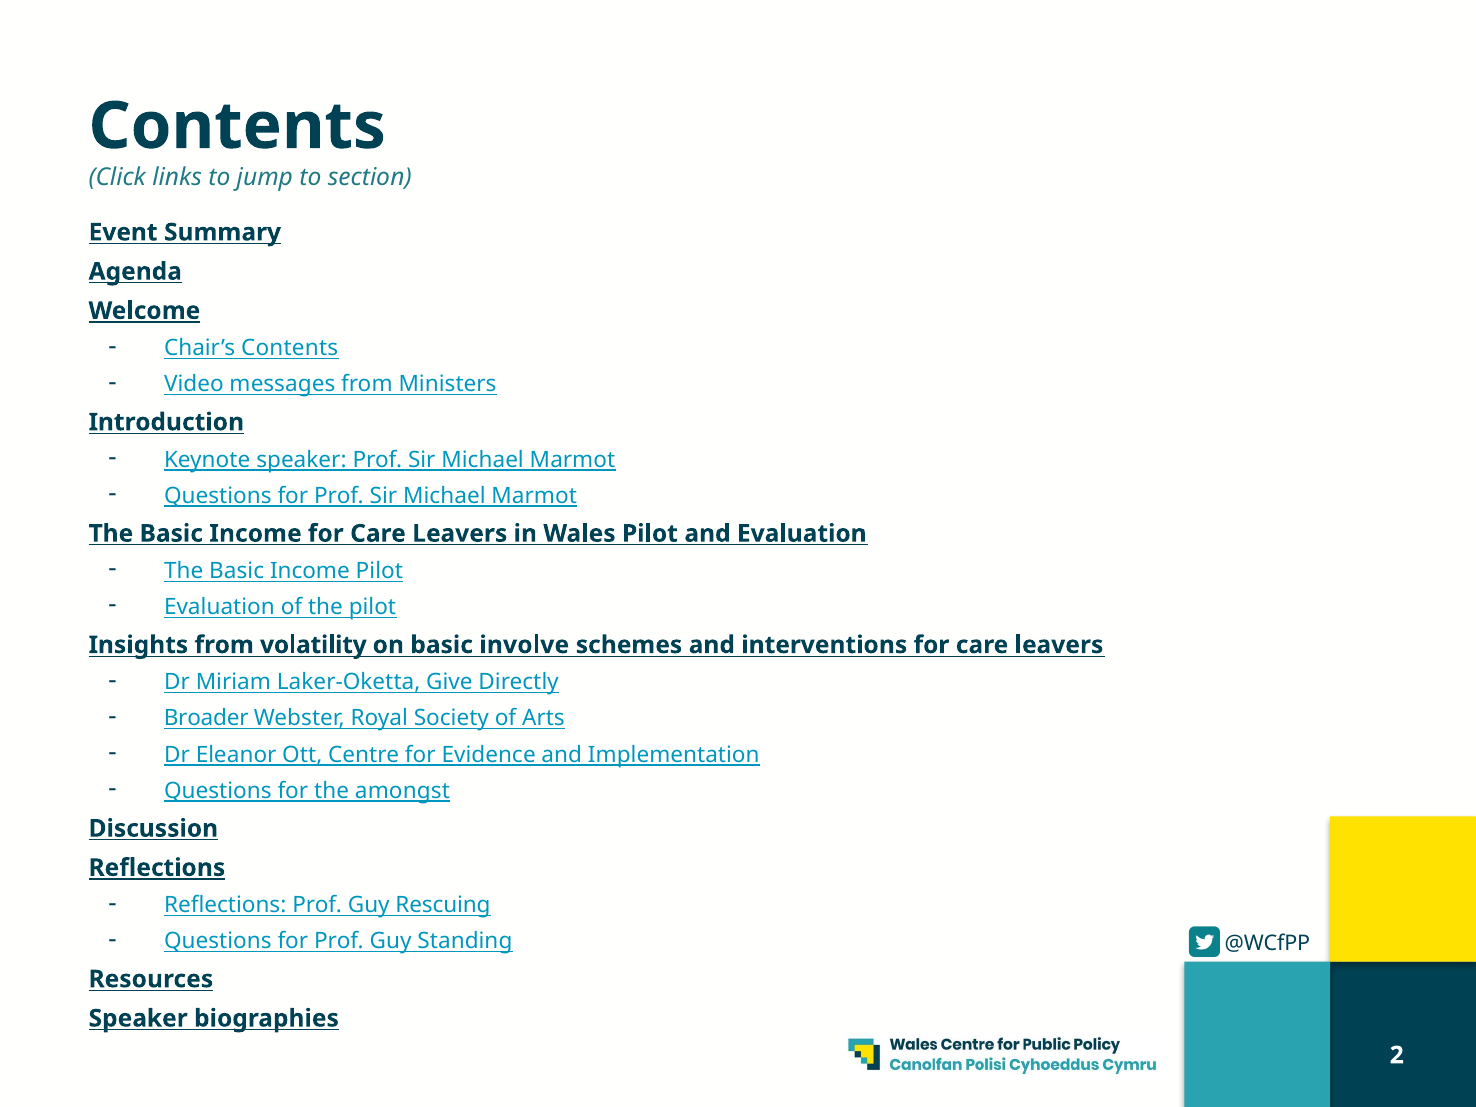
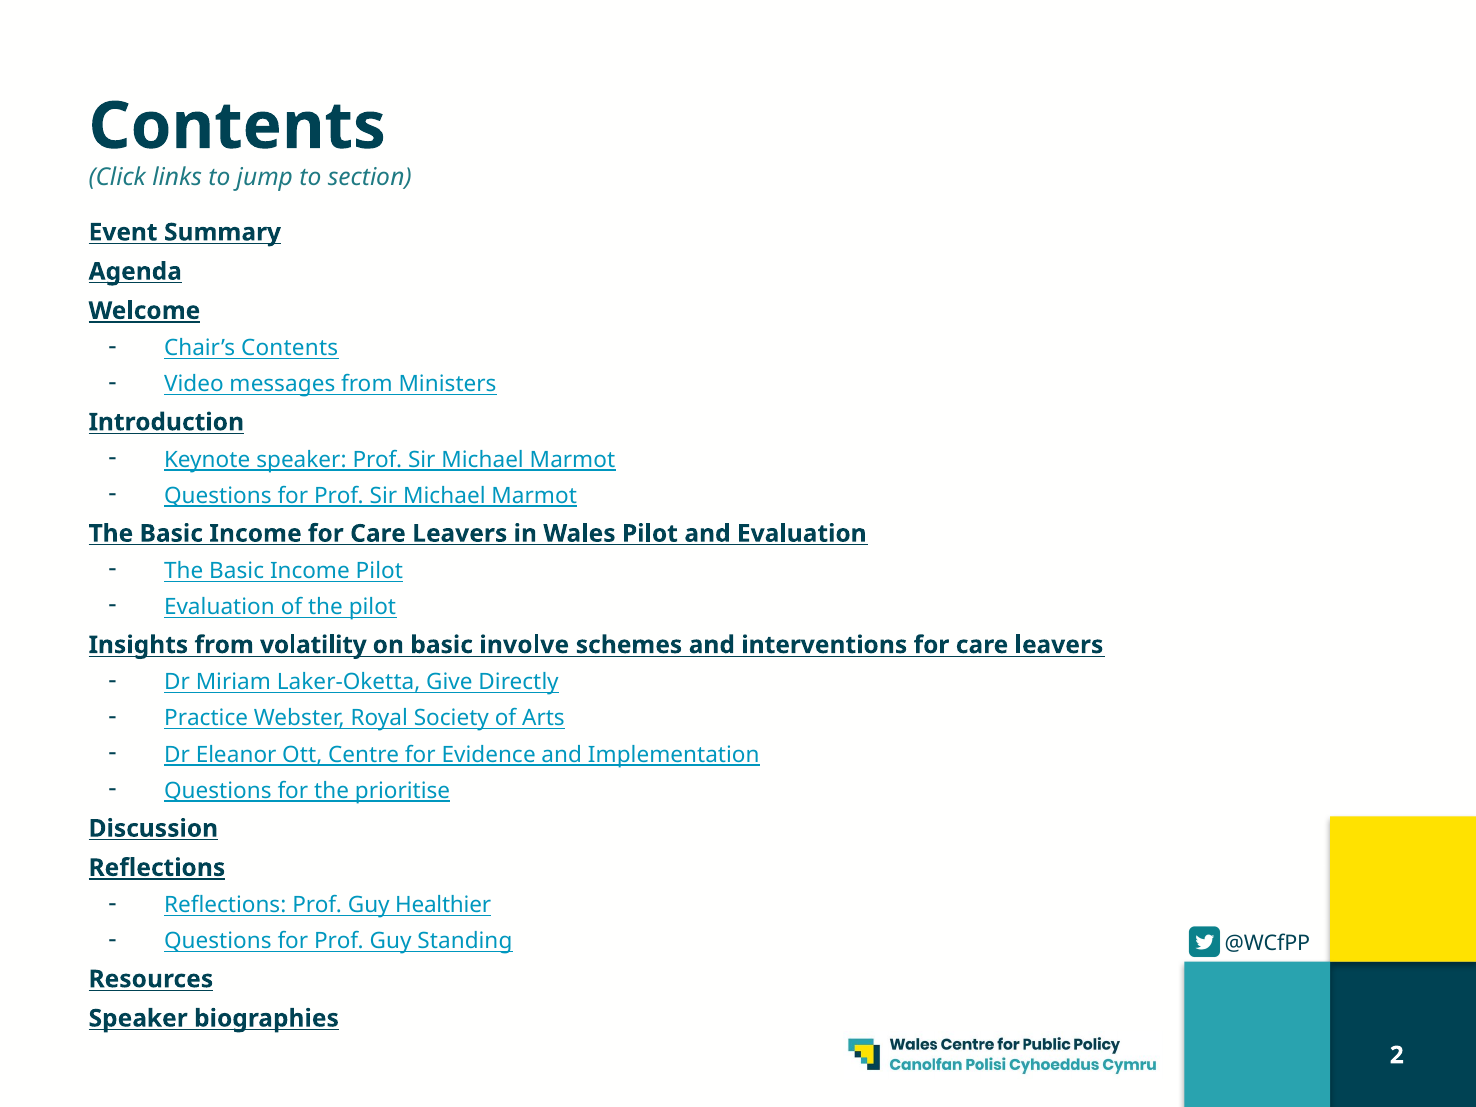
Broader: Broader -> Practice
amongst: amongst -> prioritise
Rescuing: Rescuing -> Healthier
